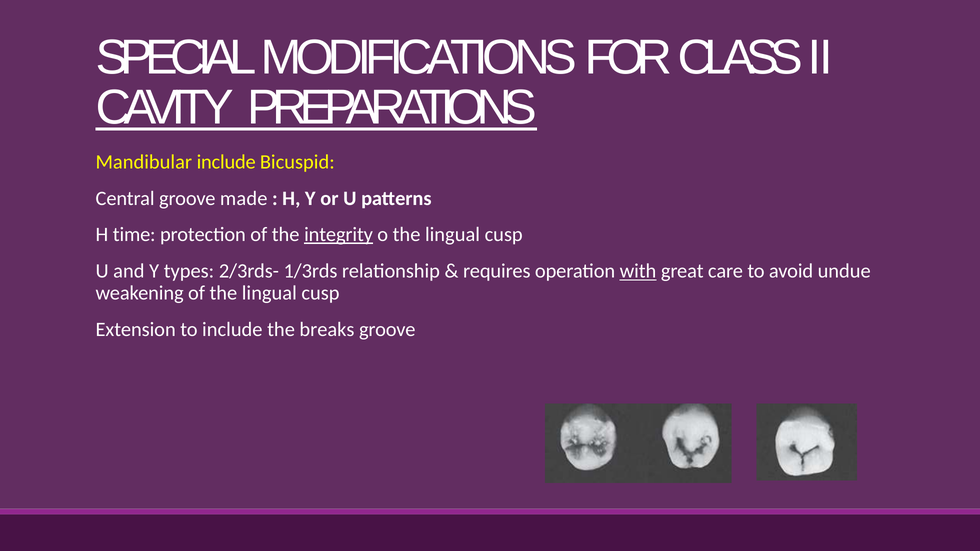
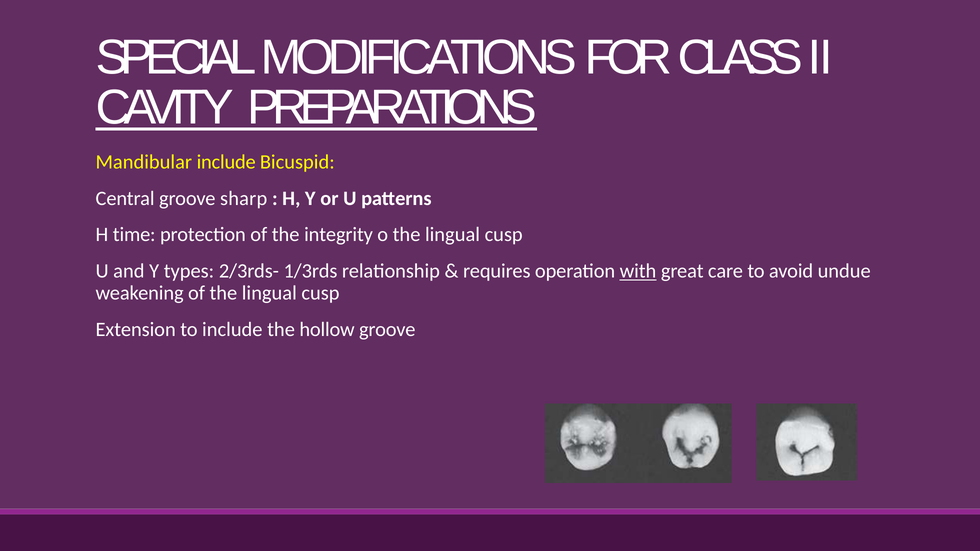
made: made -> sharp
integrity underline: present -> none
breaks: breaks -> hollow
